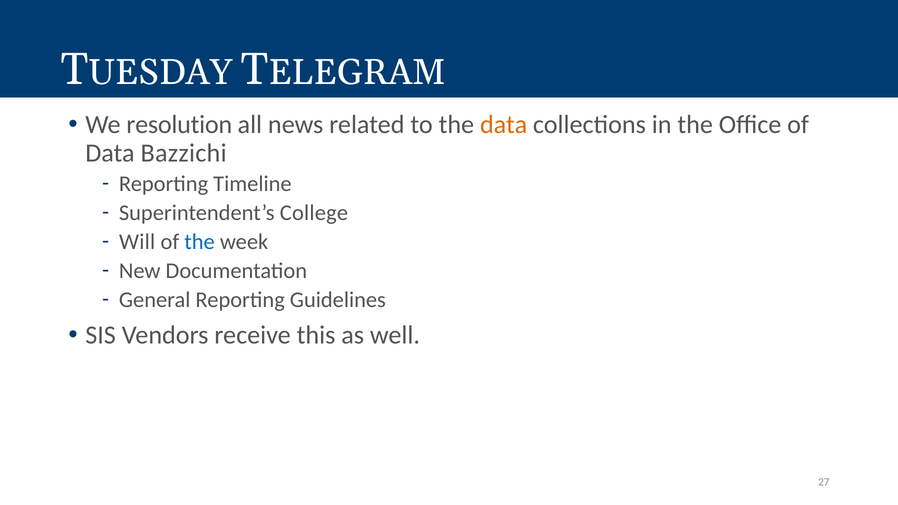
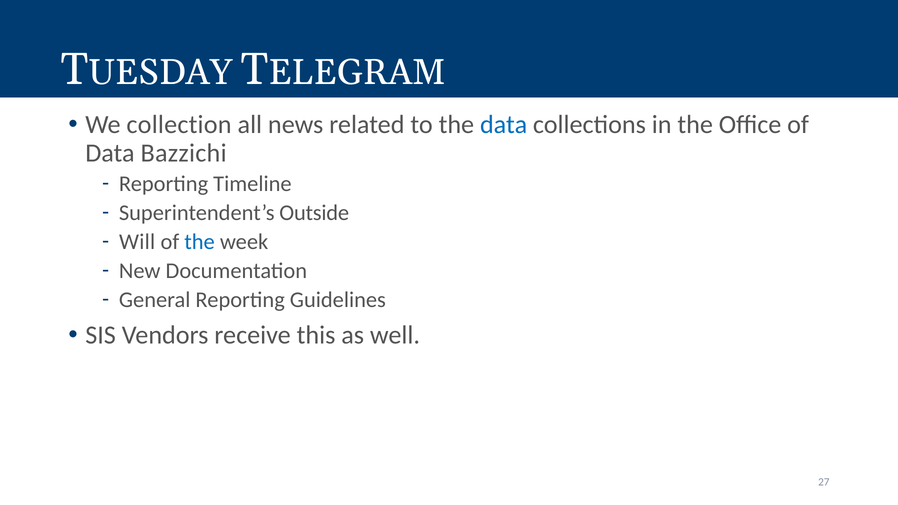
resolution: resolution -> collection
data at (504, 125) colour: orange -> blue
College: College -> Outside
